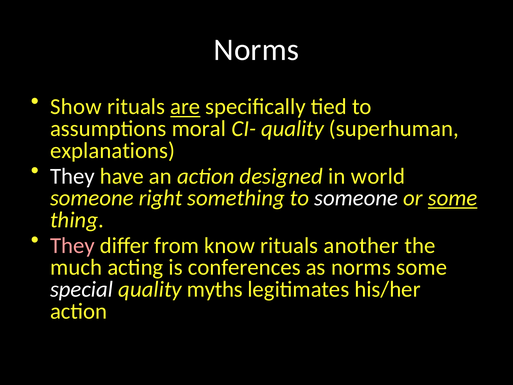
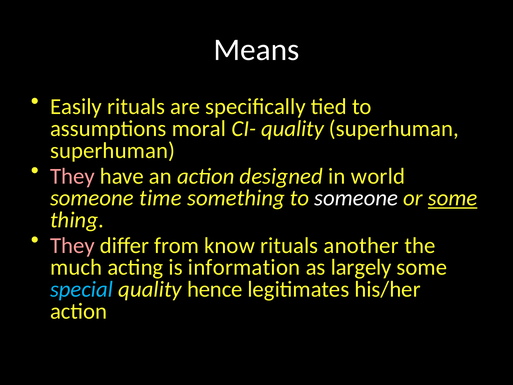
Norms at (256, 50): Norms -> Means
Show: Show -> Easily
are underline: present -> none
explanations at (113, 150): explanations -> superhuman
They at (72, 176) colour: white -> pink
right: right -> time
conferences: conferences -> information
as norms: norms -> largely
special colour: white -> light blue
myths: myths -> hence
